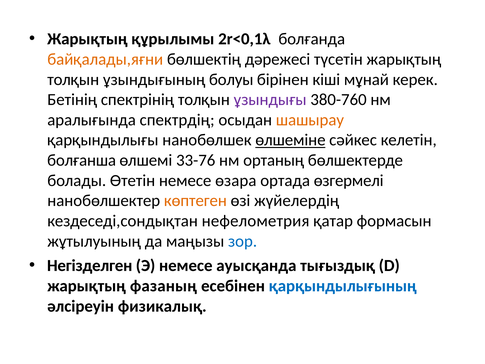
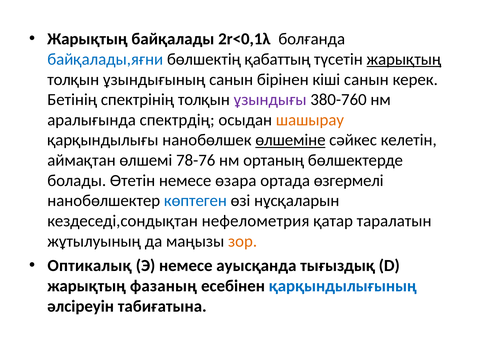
құрылымы: құрылымы -> байқалады
байқалады,яғни colour: orange -> blue
дәрежесі: дәрежесі -> қабаттың
жарықтың at (404, 59) underline: none -> present
ұзындығының болуы: болуы -> санын
кіші мұнай: мұнай -> санын
болғaншa: болғaншa -> аймақтан
33-76: 33-76 -> 78-76
көптеген colour: orange -> blue
жүйелердің: жүйелердің -> нұсқаларын
формасын: формасын -> таралатын
зор colour: blue -> orange
Негізделген: Негізделген -> Оптикалық
физикалық: физикалық -> табиғатына
